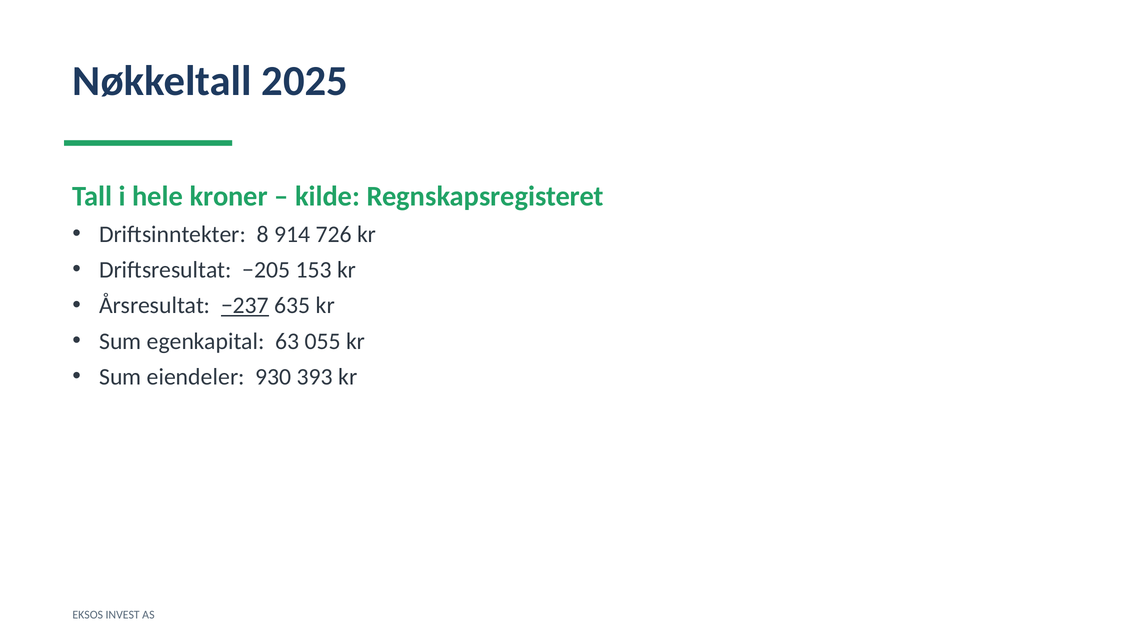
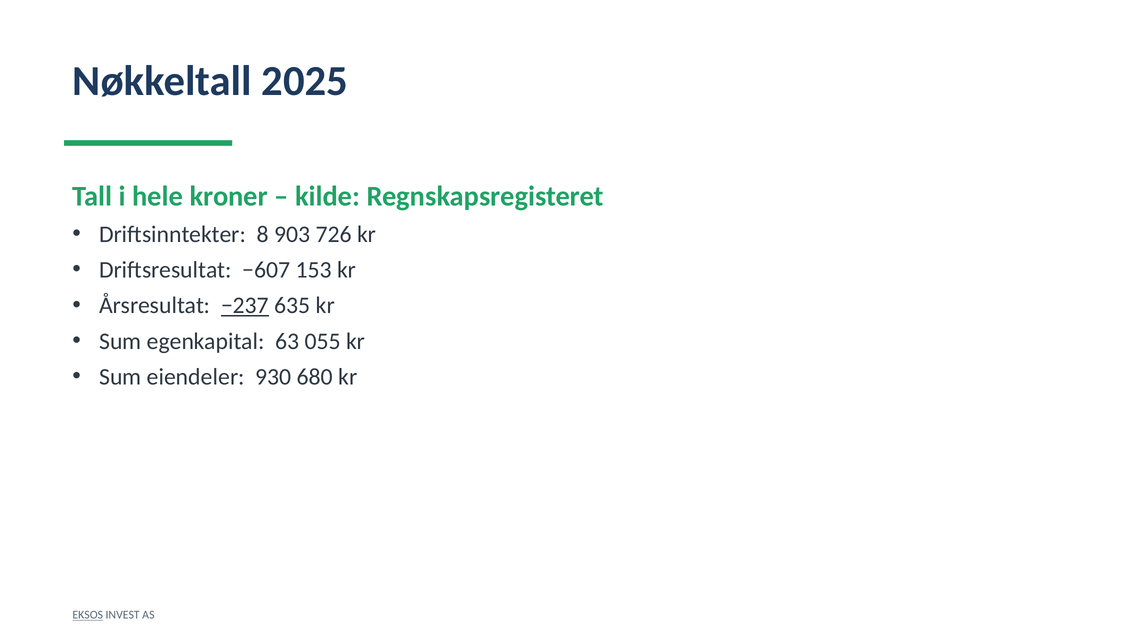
914: 914 -> 903
−205: −205 -> −607
393: 393 -> 680
EKSOS underline: none -> present
